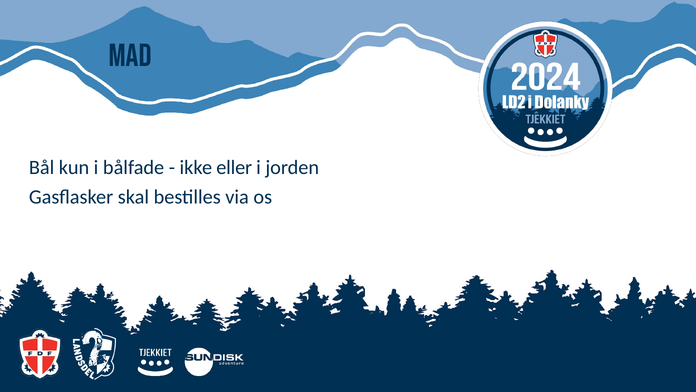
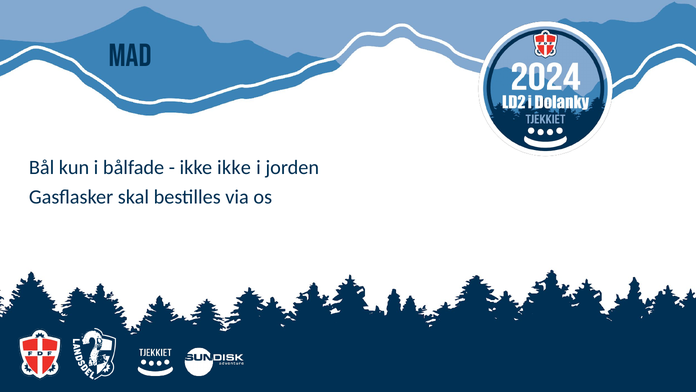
ikke eller: eller -> ikke
